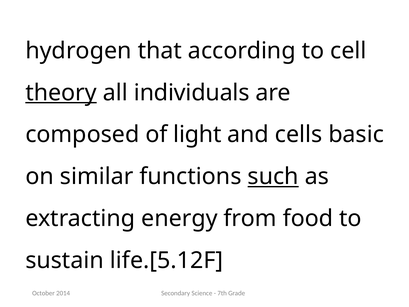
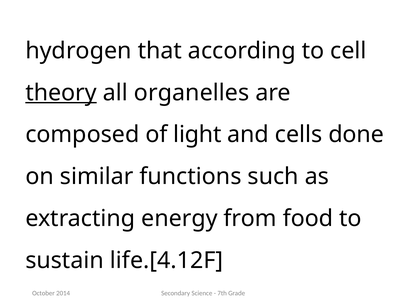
individuals: individuals -> organelles
basic: basic -> done
such underline: present -> none
life.[5.12F: life.[5.12F -> life.[4.12F
